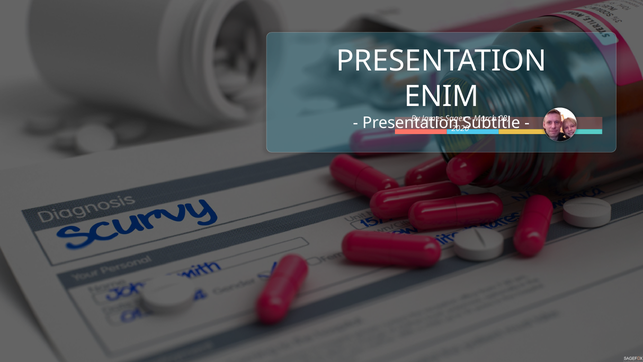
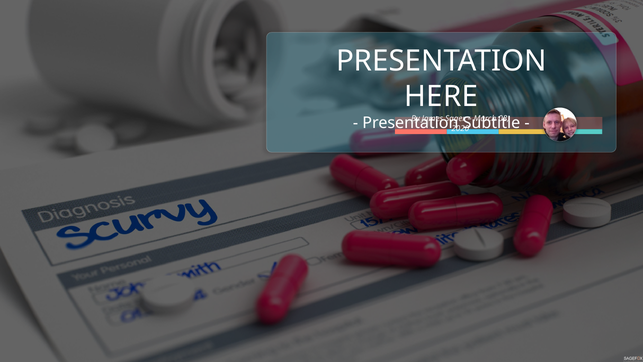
ENIM: ENIM -> HERE
